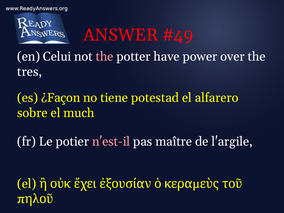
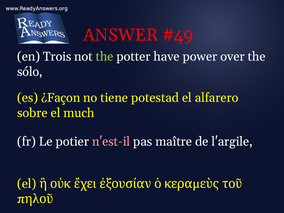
Celui: Celui -> Trois
the at (105, 57) colour: pink -> light green
tres: tres -> sólo
